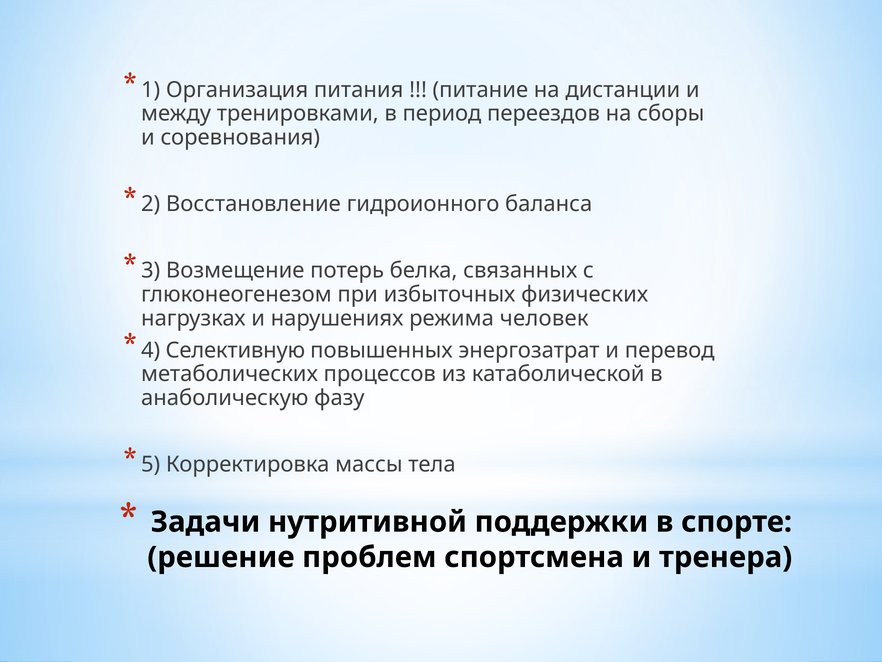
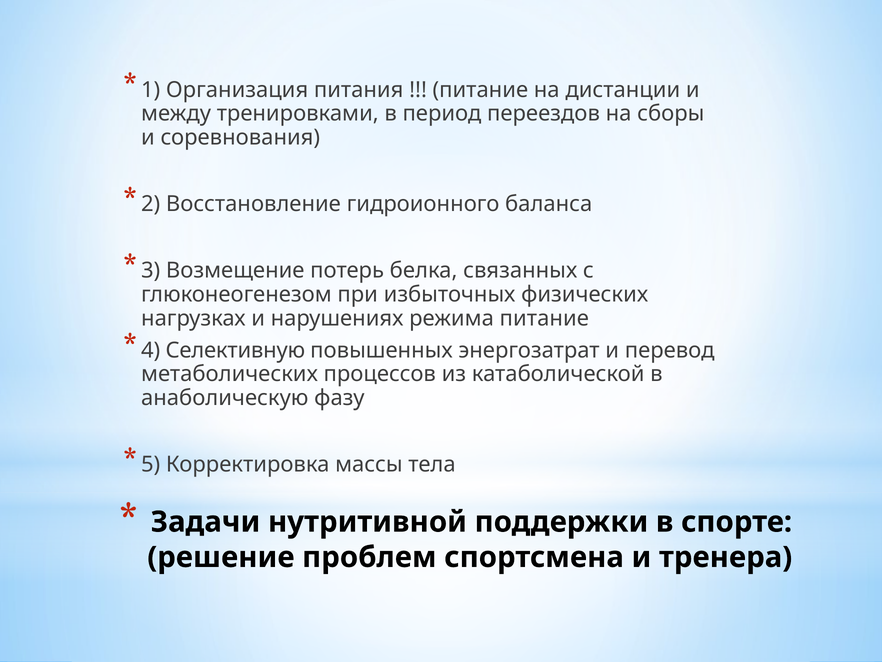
режима человек: человек -> питание
